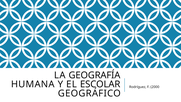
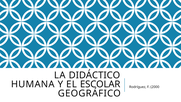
GEOGRAFÍA: GEOGRAFÍA -> DIDÁCTICO
